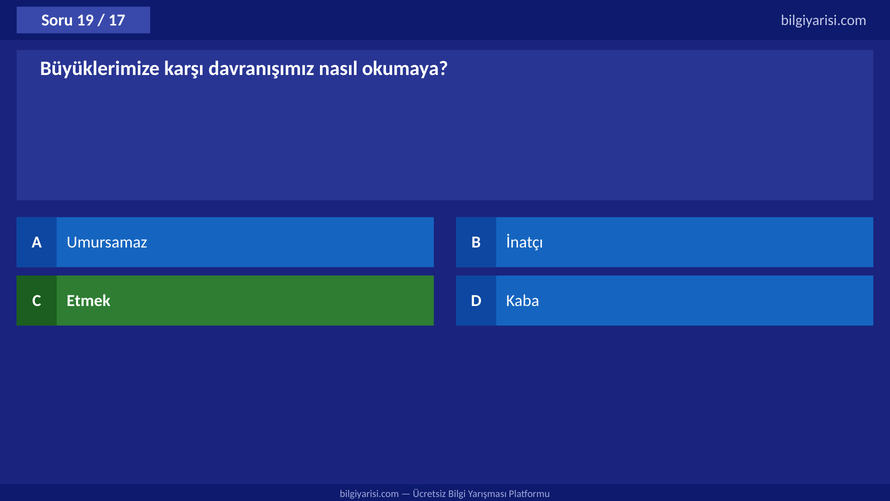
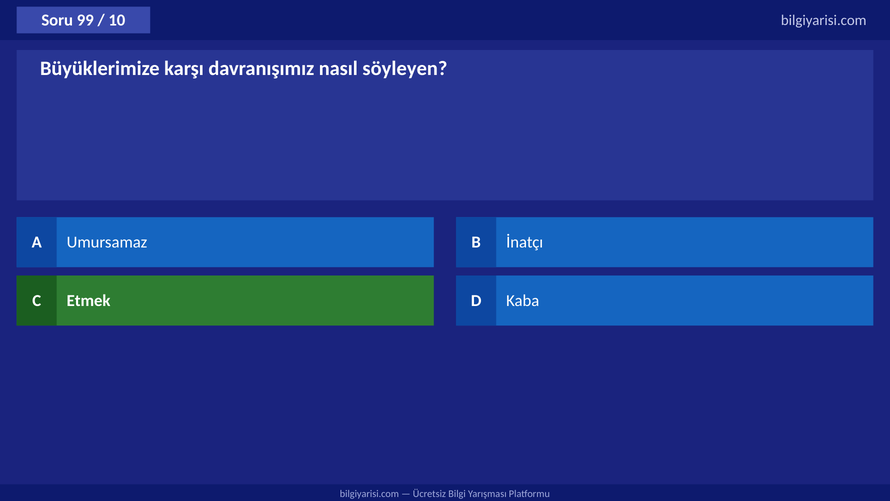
19: 19 -> 99
17: 17 -> 10
okumaya: okumaya -> söyleyen
